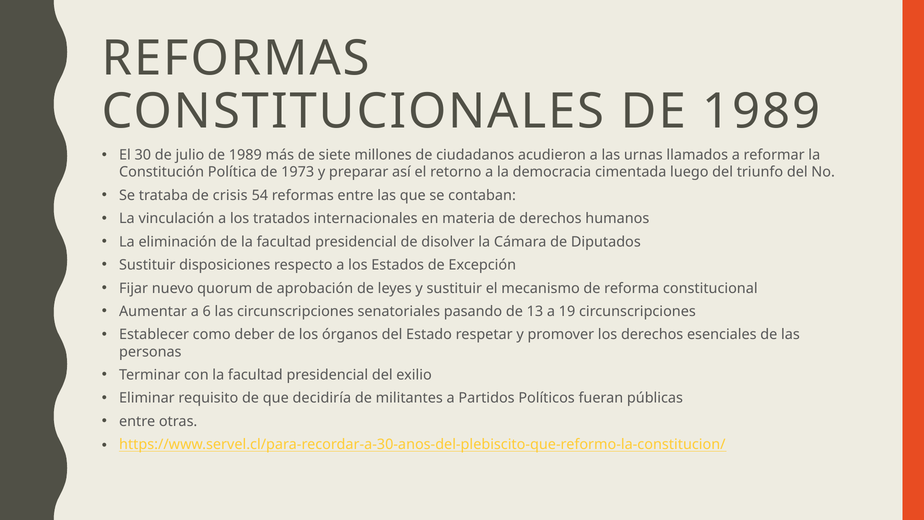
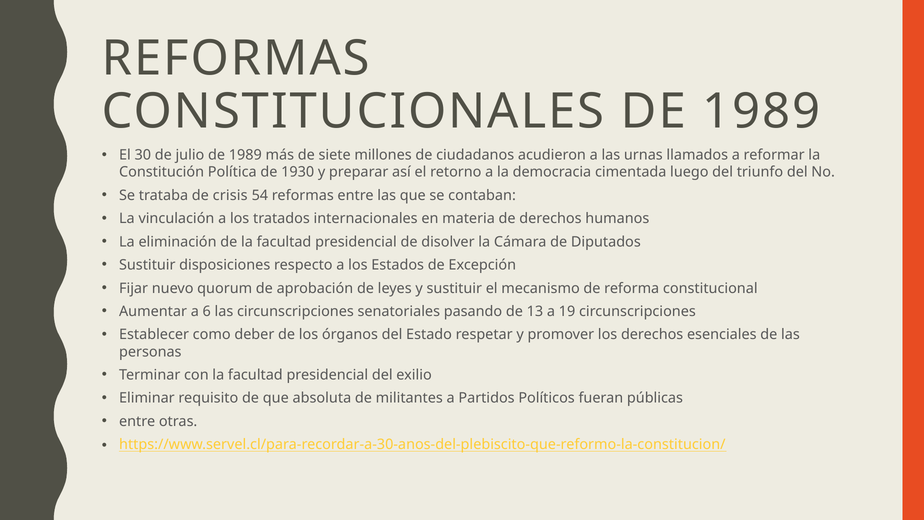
1973: 1973 -> 1930
decidiría: decidiría -> absoluta
